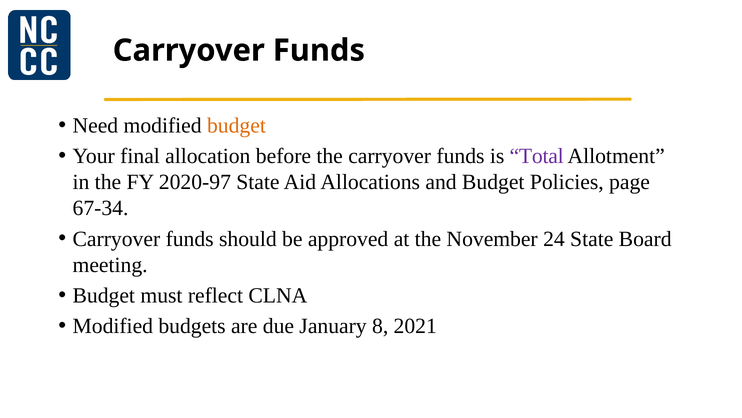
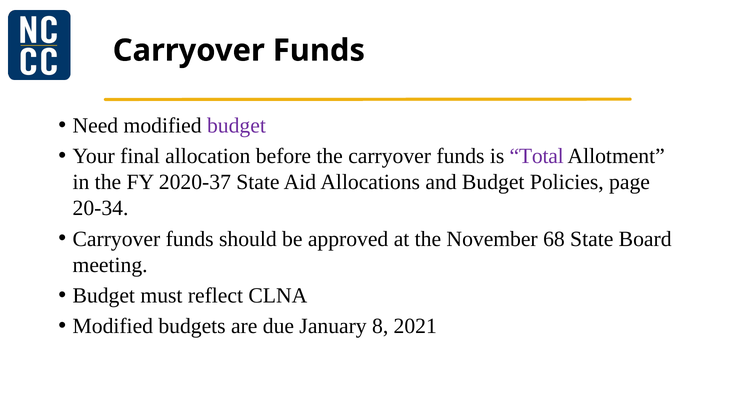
budget at (236, 125) colour: orange -> purple
2020-97: 2020-97 -> 2020-37
67-34: 67-34 -> 20-34
24: 24 -> 68
